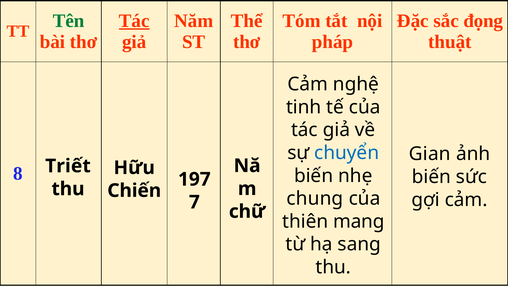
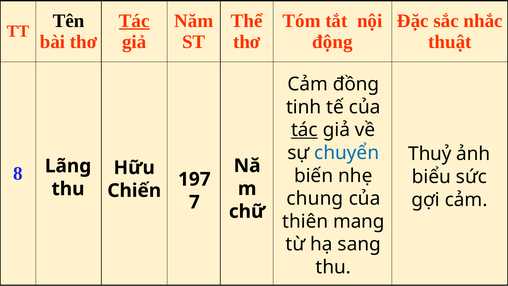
Tên colour: green -> black
đọng: đọng -> nhắc
pháp: pháp -> động
nghệ: nghệ -> đồng
tác at (304, 130) underline: none -> present
Gian: Gian -> Thuỷ
Triết: Triết -> Lãng
biến at (431, 177): biến -> biểu
